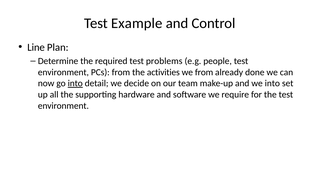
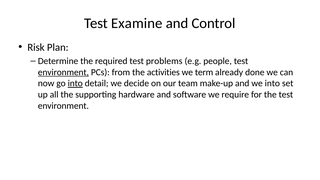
Example: Example -> Examine
Line: Line -> Risk
environment at (63, 72) underline: none -> present
we from: from -> term
